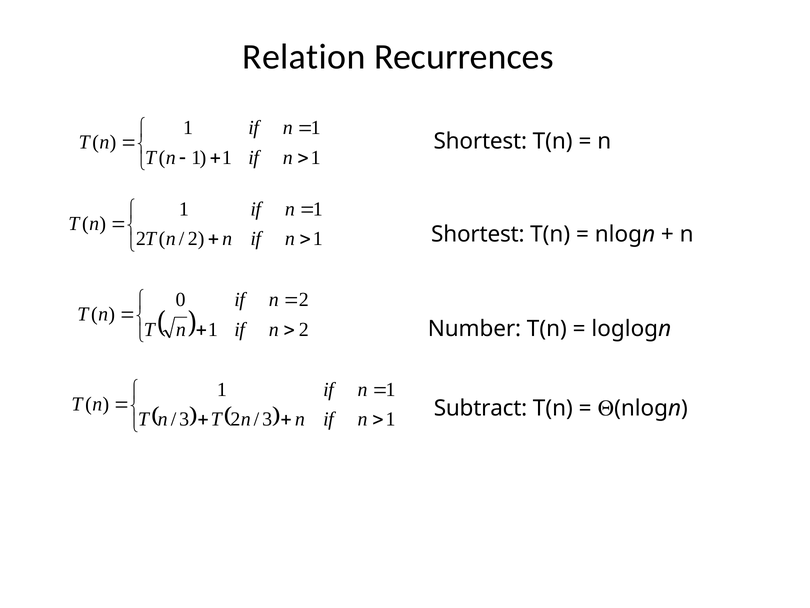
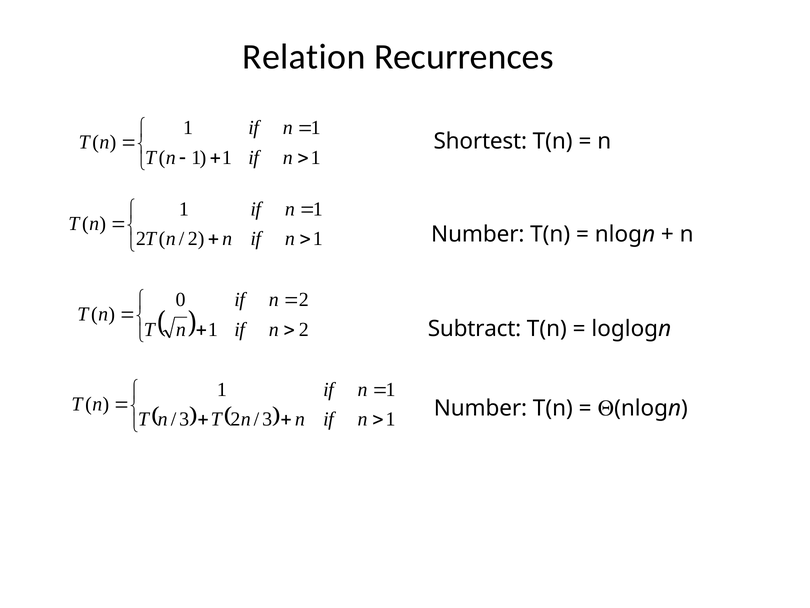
Shortest at (478, 234): Shortest -> Number
Number: Number -> Subtract
Subtract at (481, 408): Subtract -> Number
